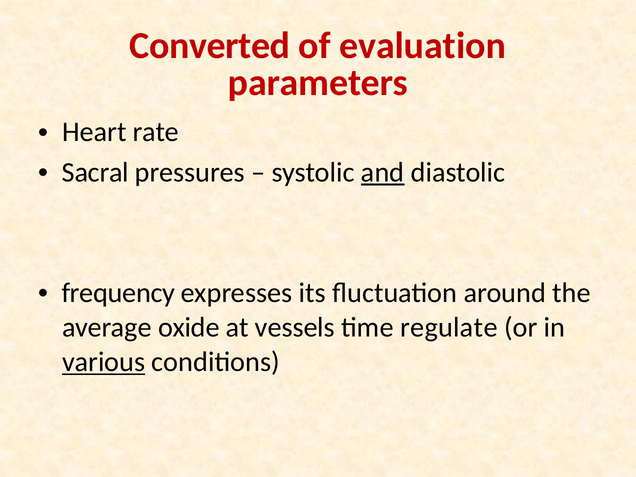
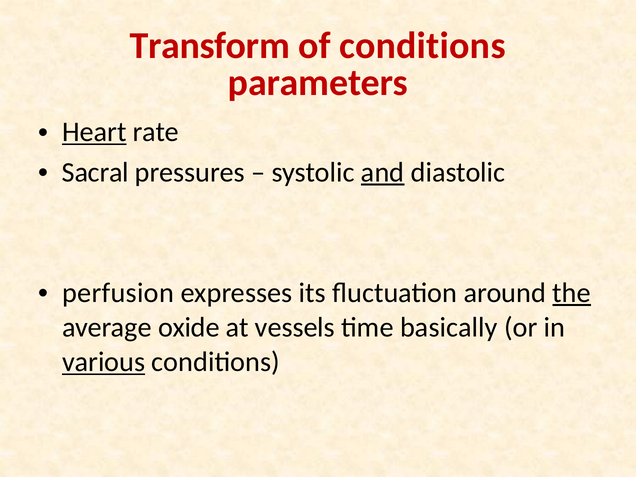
Converted: Converted -> Transform
of evaluation: evaluation -> conditions
Heart underline: none -> present
frequency: frequency -> perfusion
the underline: none -> present
regulate: regulate -> basically
